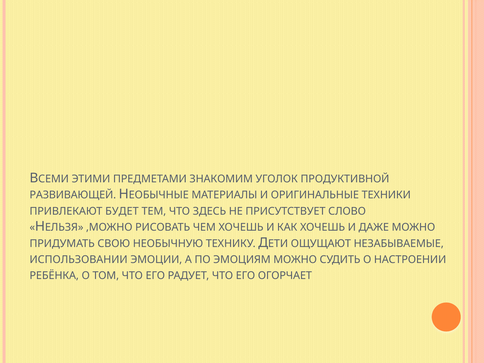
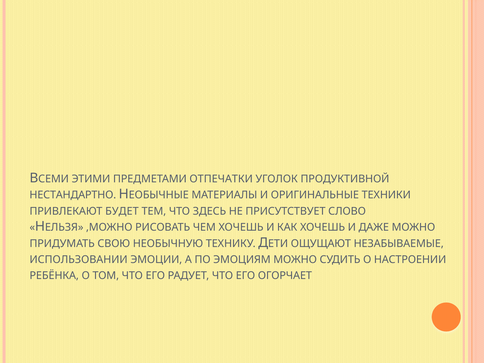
ЗНАКОМИМ: ЗНАКОМИМ -> ОТПЕЧАТКИ
РАЗВИВАЮЩЕЙ: РАЗВИВАЮЩЕЙ -> НЕСТАНДАРТНО
